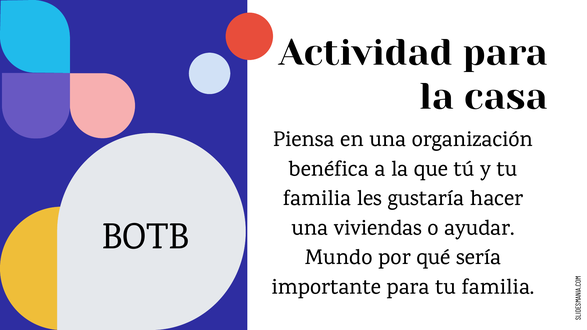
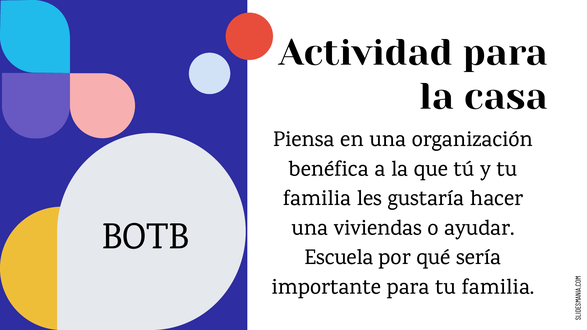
Mundo: Mundo -> Escuela
